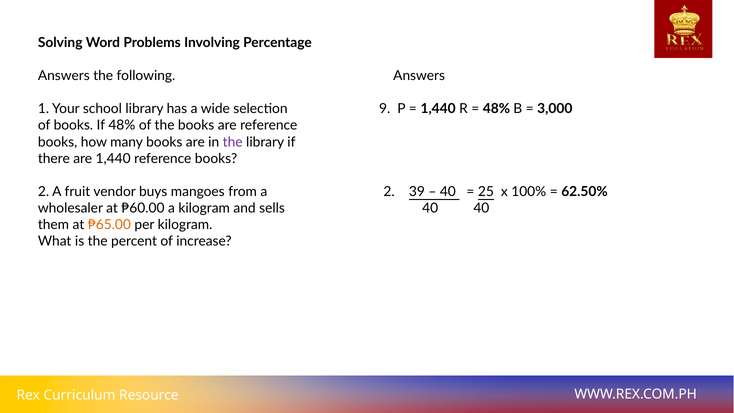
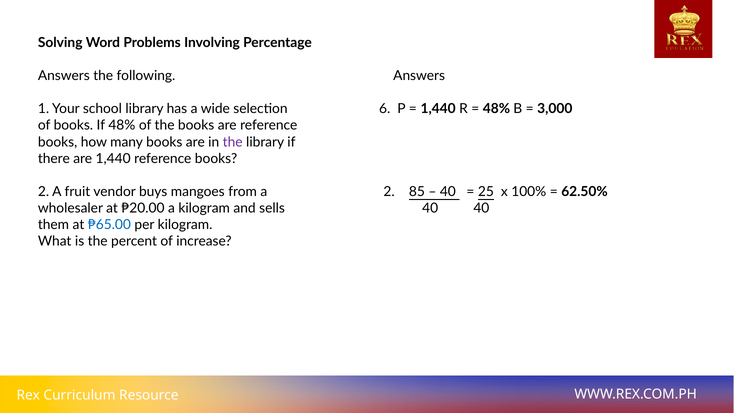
9: 9 -> 6
39: 39 -> 85
₱60.00: ₱60.00 -> ₱20.00
₱65.00 colour: orange -> blue
